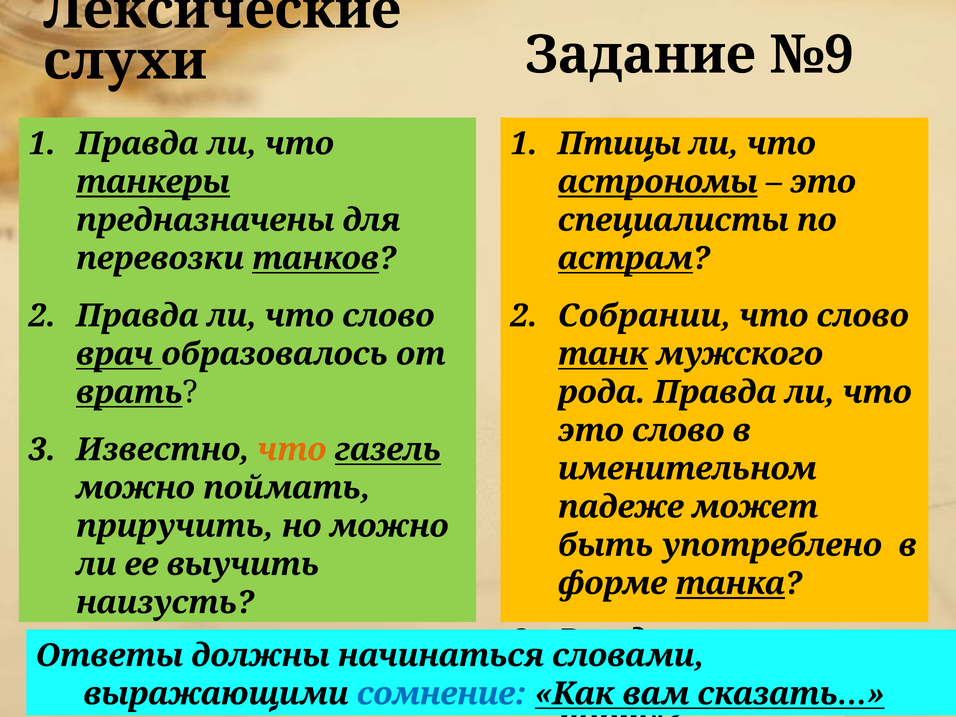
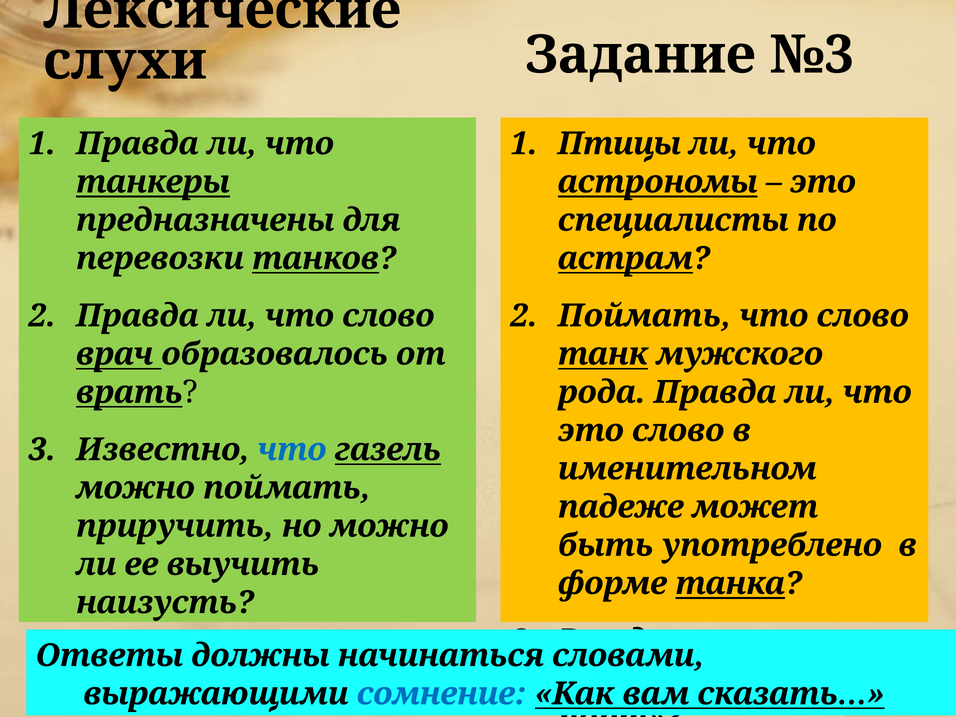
№9: №9 -> №3
Собрании at (644, 316): Собрании -> Поймать
что at (292, 450) colour: orange -> blue
